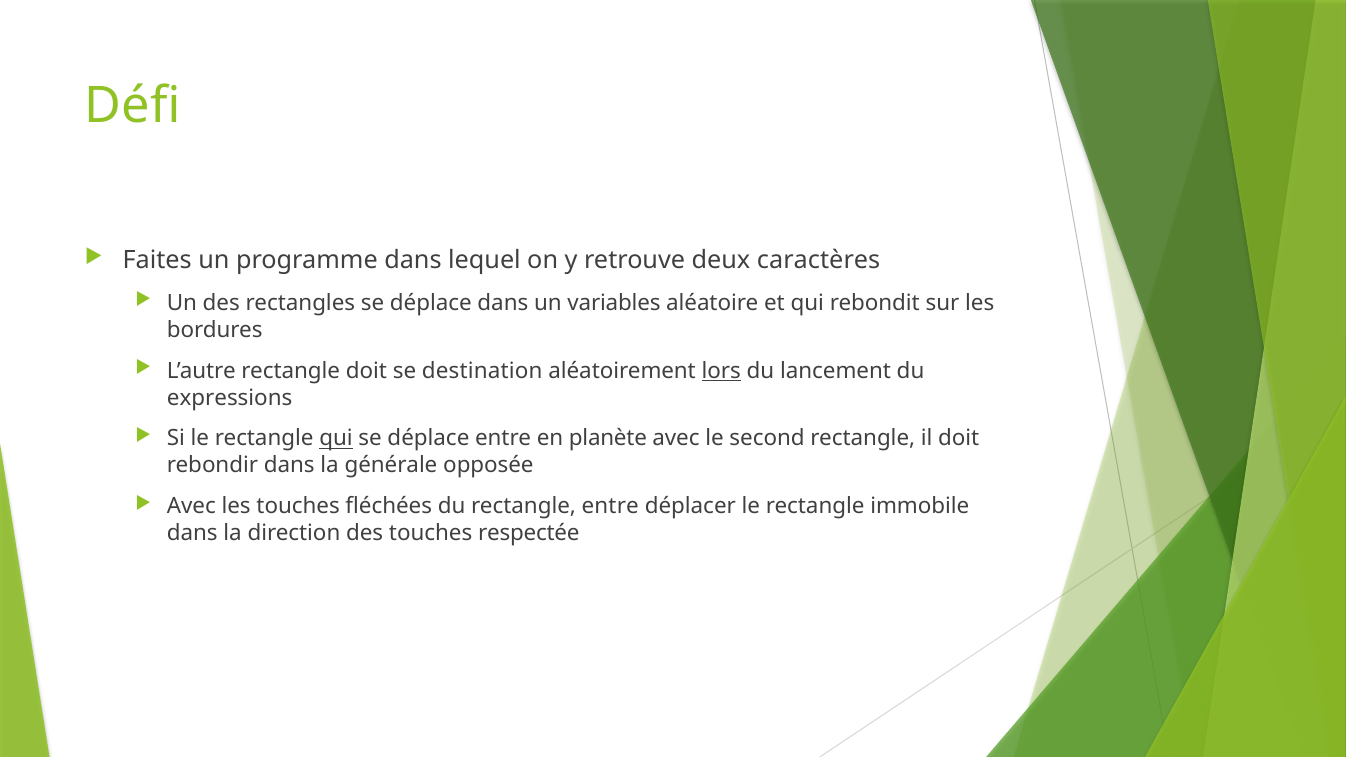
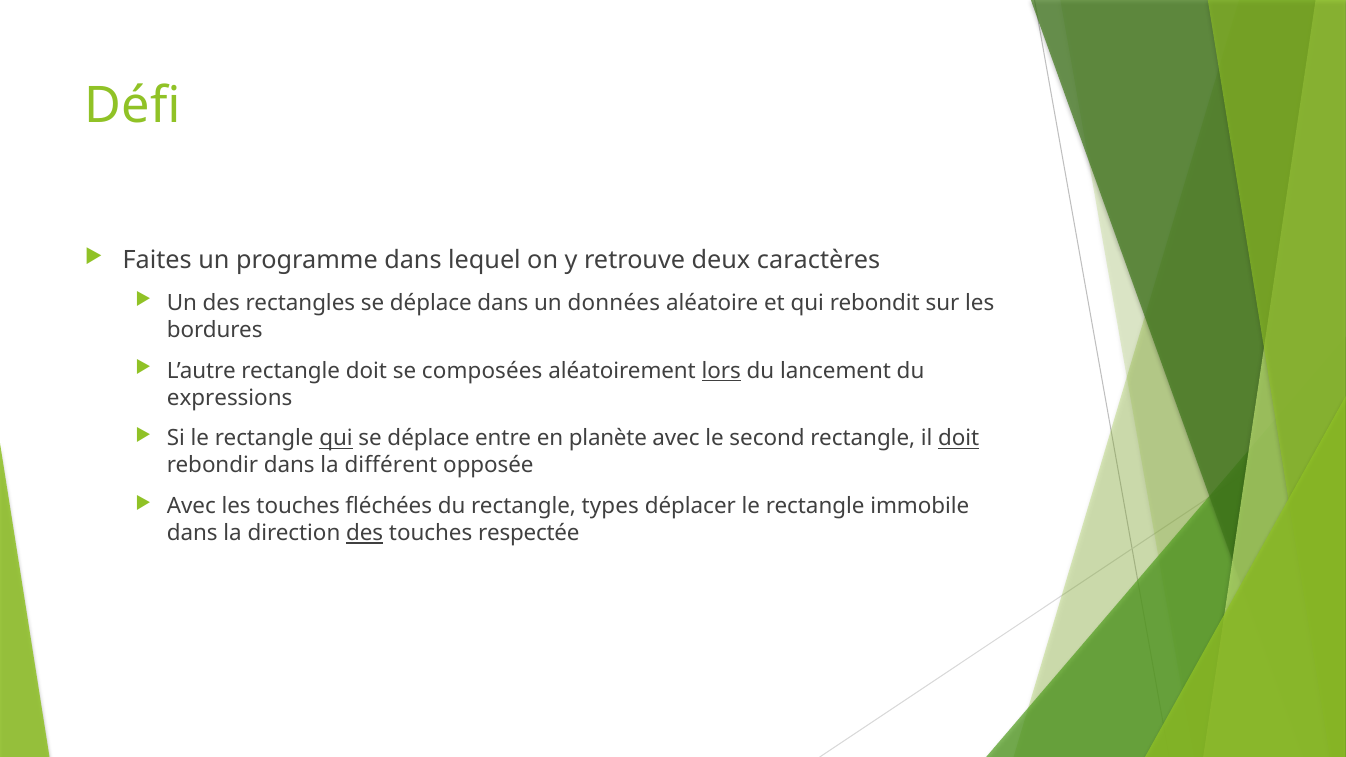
variables: variables -> données
destination: destination -> composées
doit at (959, 439) underline: none -> present
générale: générale -> différent
rectangle entre: entre -> types
des at (365, 533) underline: none -> present
